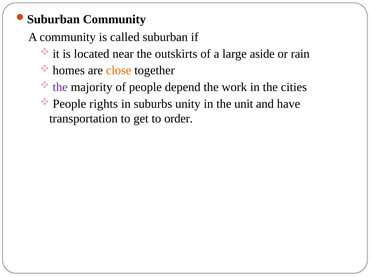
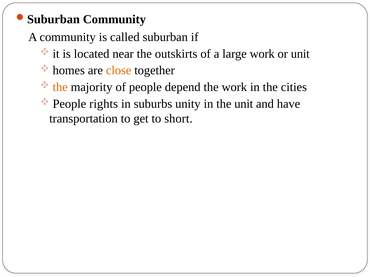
large aside: aside -> work
or rain: rain -> unit
the at (60, 87) colour: purple -> orange
order: order -> short
